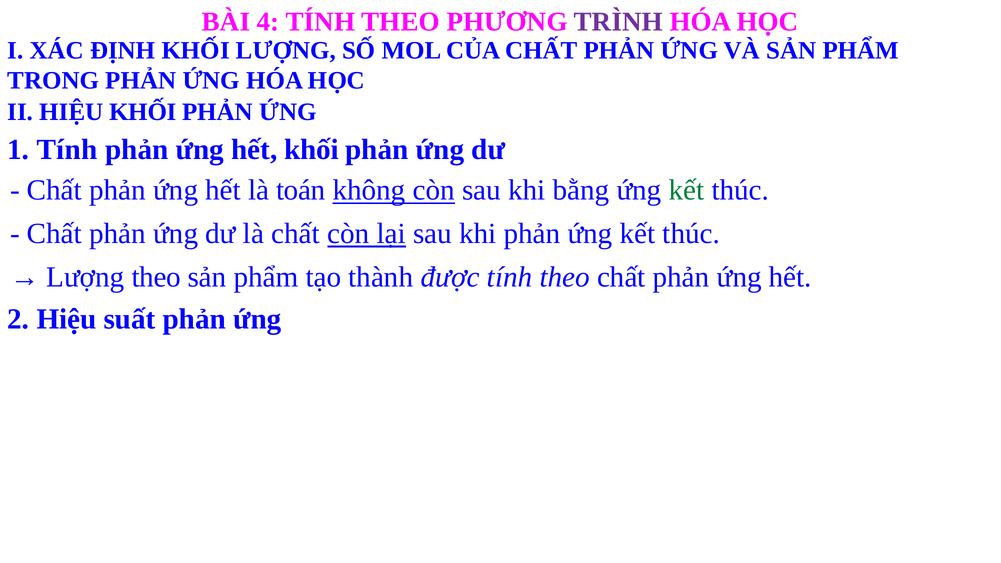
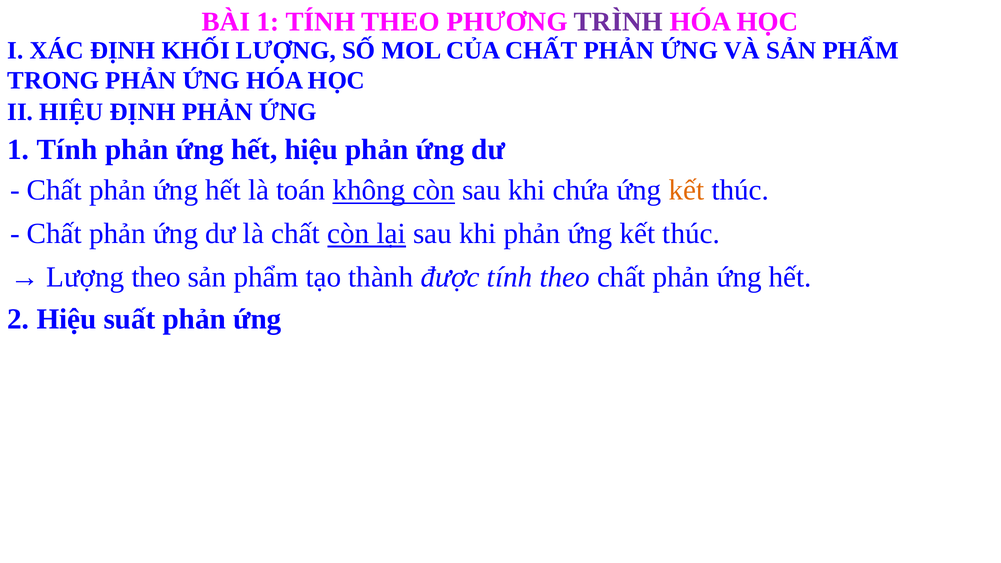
BÀI 4: 4 -> 1
HIỆU KHỐI: KHỐI -> ĐỊNH
hết khối: khối -> hiệu
bằng: bằng -> chứa
kết at (687, 190) colour: green -> orange
